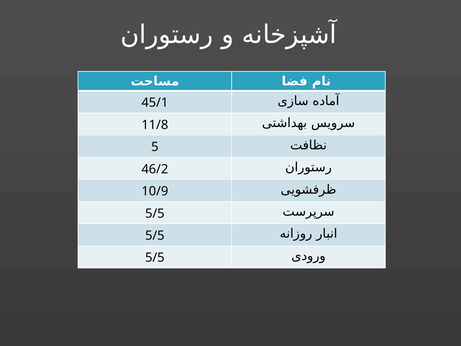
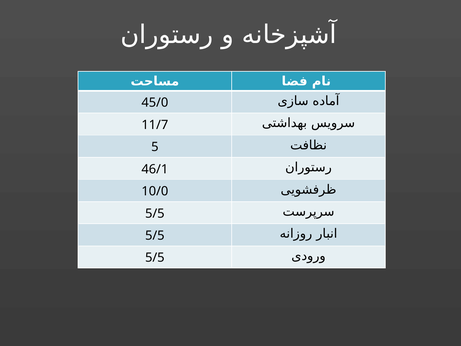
45/1: 45/1 -> 45/0
11/8: 11/8 -> 11/7
46/2: 46/2 -> 46/1
10/9: 10/9 -> 10/0
